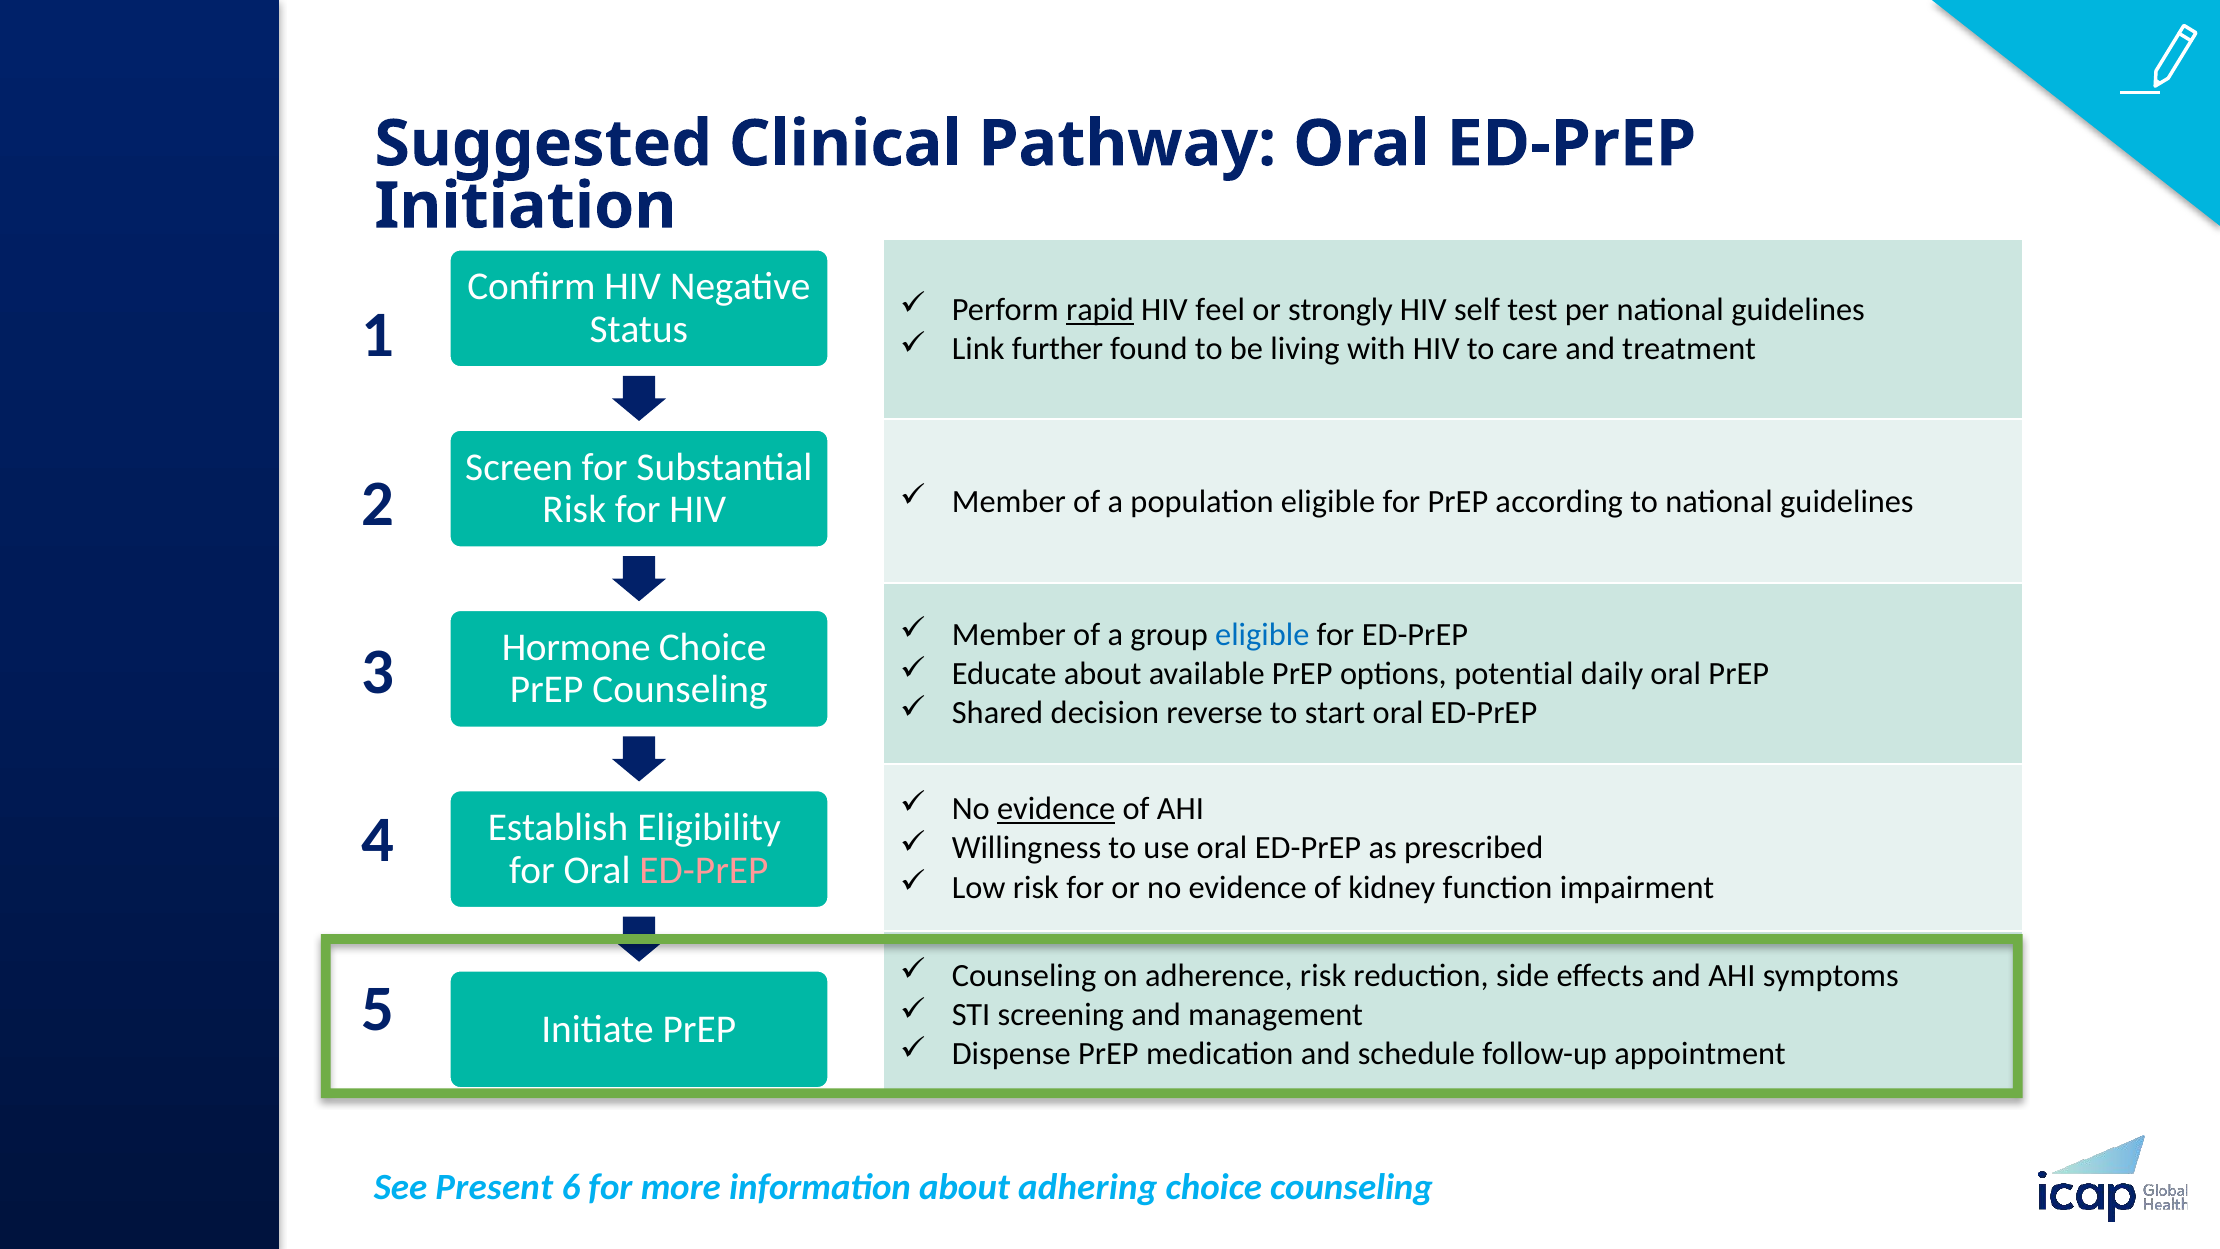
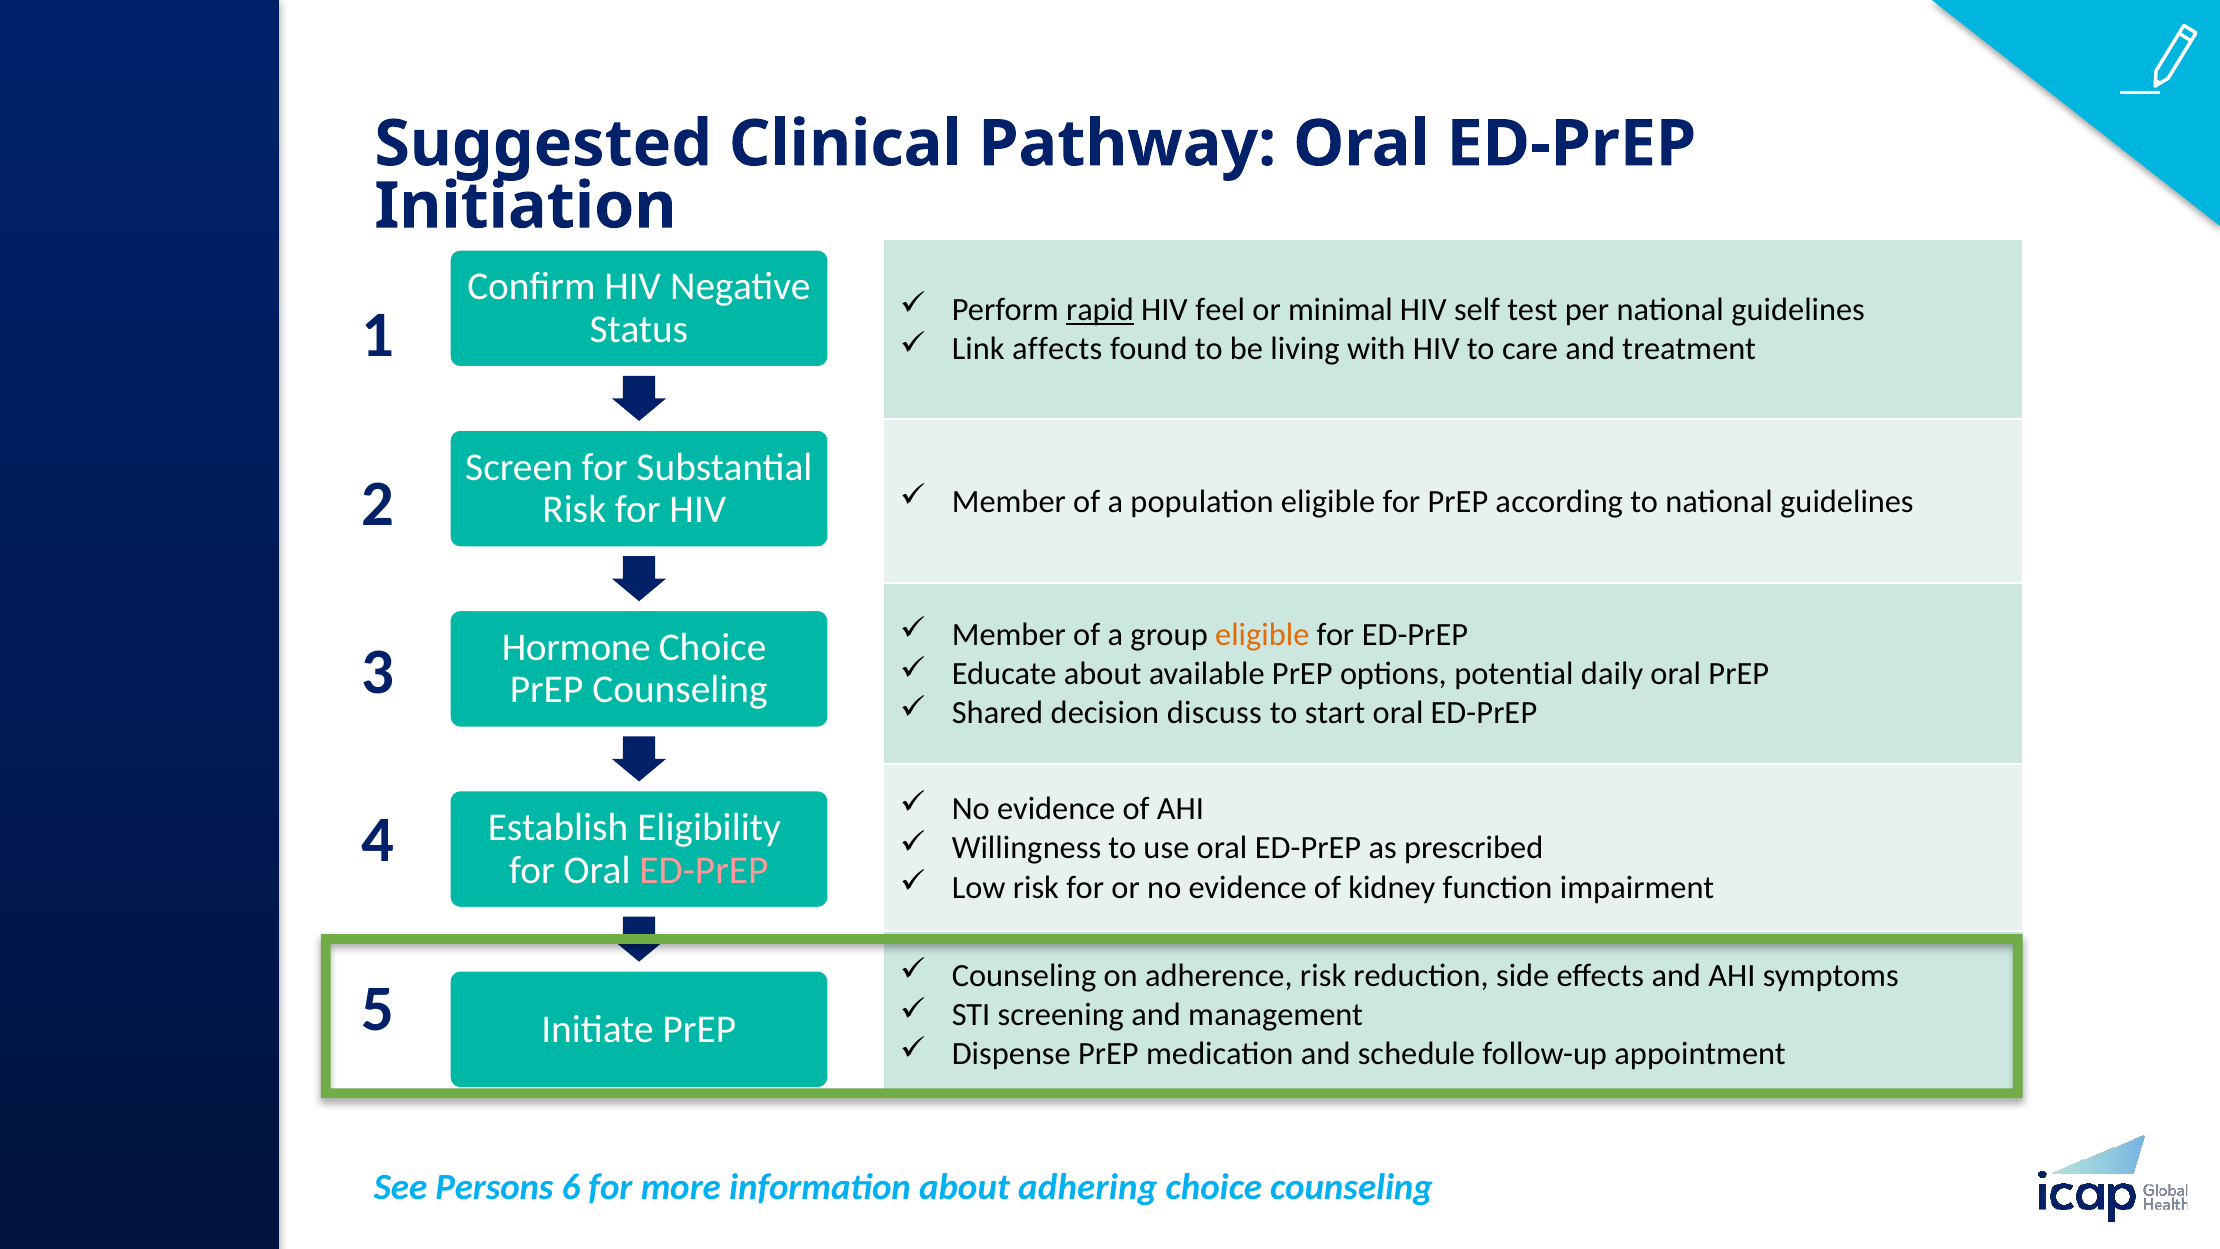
strongly: strongly -> minimal
further: further -> affects
eligible at (1262, 634) colour: blue -> orange
reverse: reverse -> discuss
evidence at (1056, 808) underline: present -> none
Present: Present -> Persons
